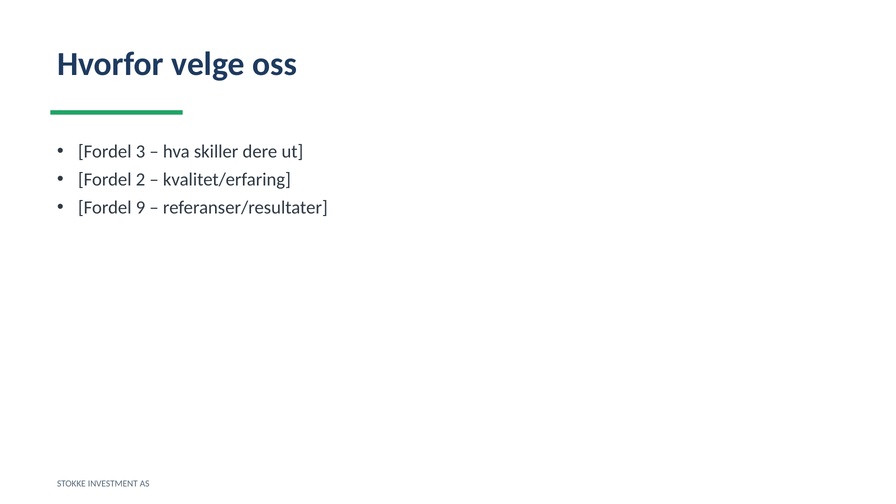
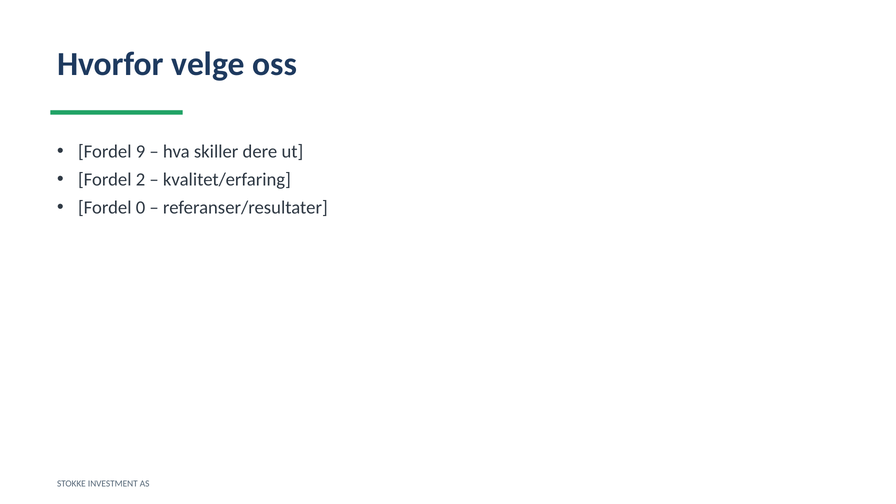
3: 3 -> 9
9: 9 -> 0
